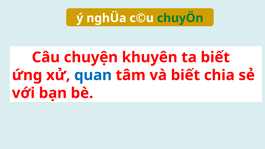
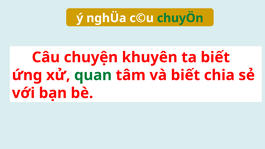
quan colour: blue -> green
